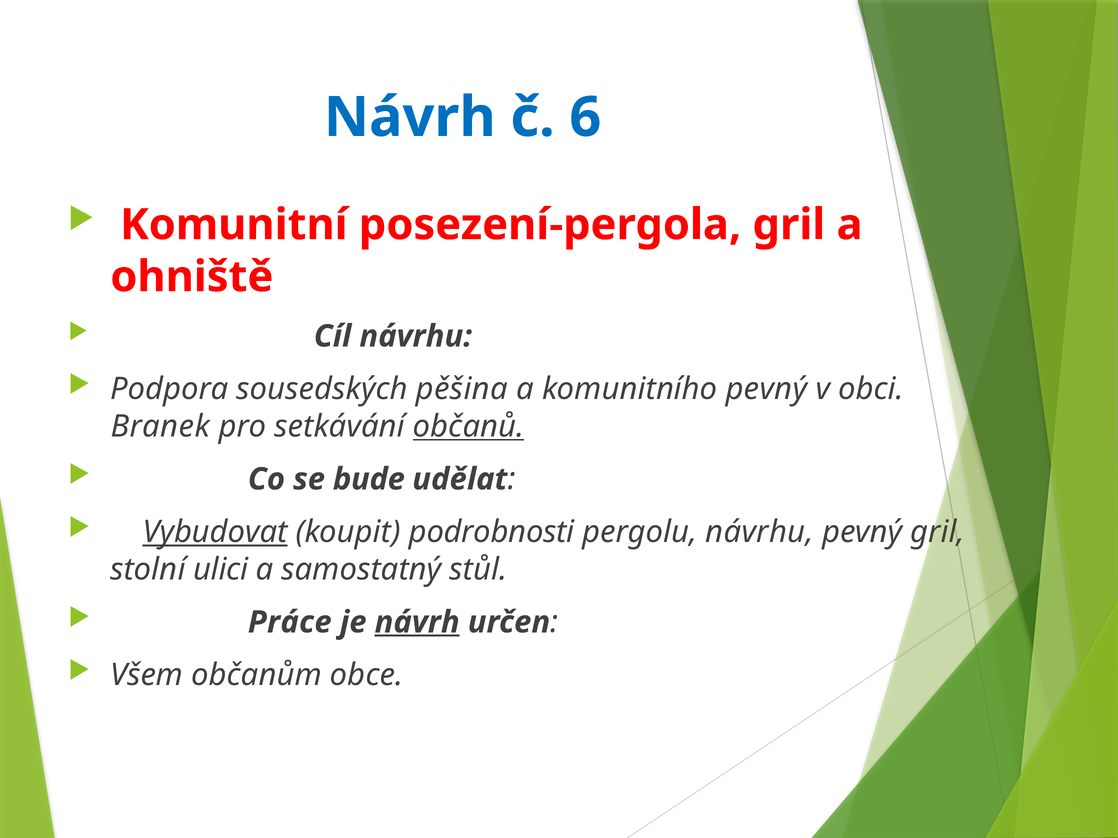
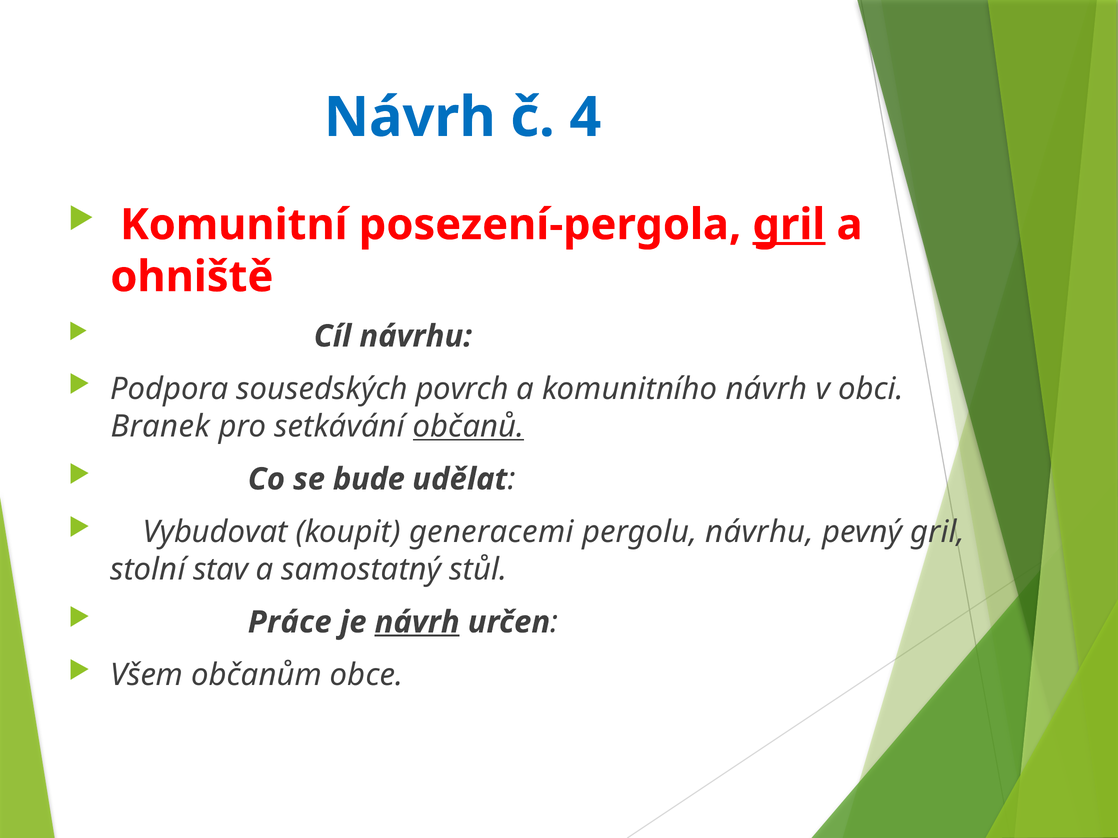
6: 6 -> 4
gril at (789, 225) underline: none -> present
pěšina: pěšina -> povrch
komunitního pevný: pevný -> návrh
Vybudovat underline: present -> none
podrobnosti: podrobnosti -> generacemi
ulici: ulici -> stav
